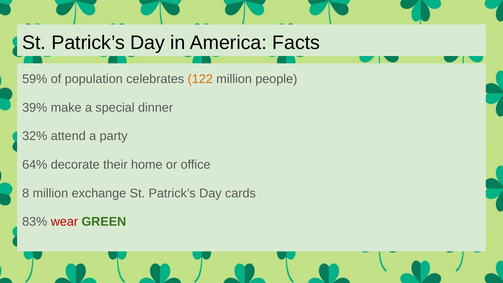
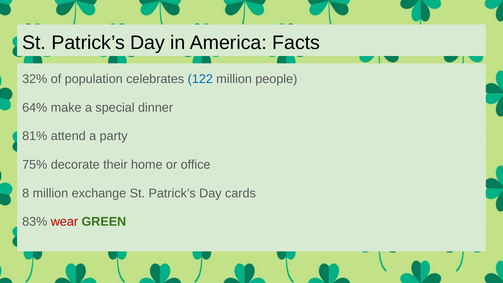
59%: 59% -> 32%
122 colour: orange -> blue
39%: 39% -> 64%
32%: 32% -> 81%
64%: 64% -> 75%
